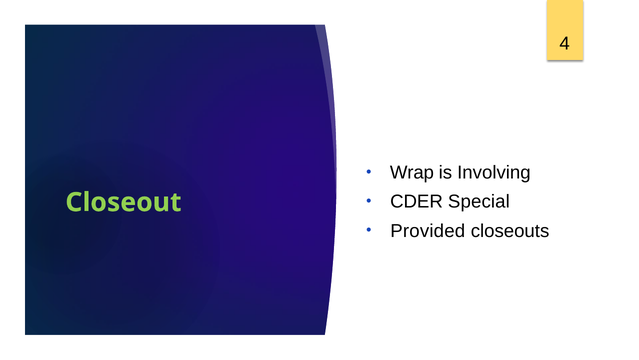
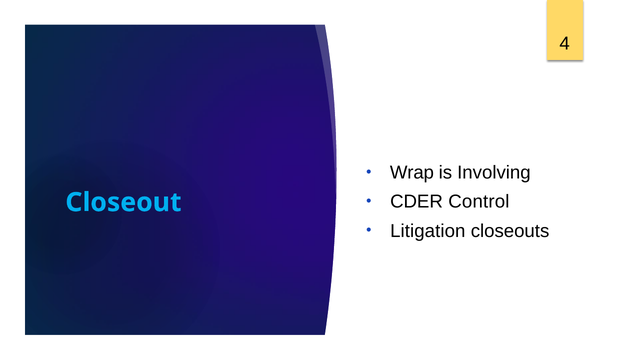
Special: Special -> Control
Closeout colour: light green -> light blue
Provided: Provided -> Litigation
